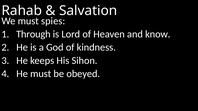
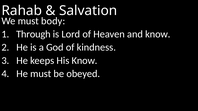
spies: spies -> body
His Sihon: Sihon -> Know
